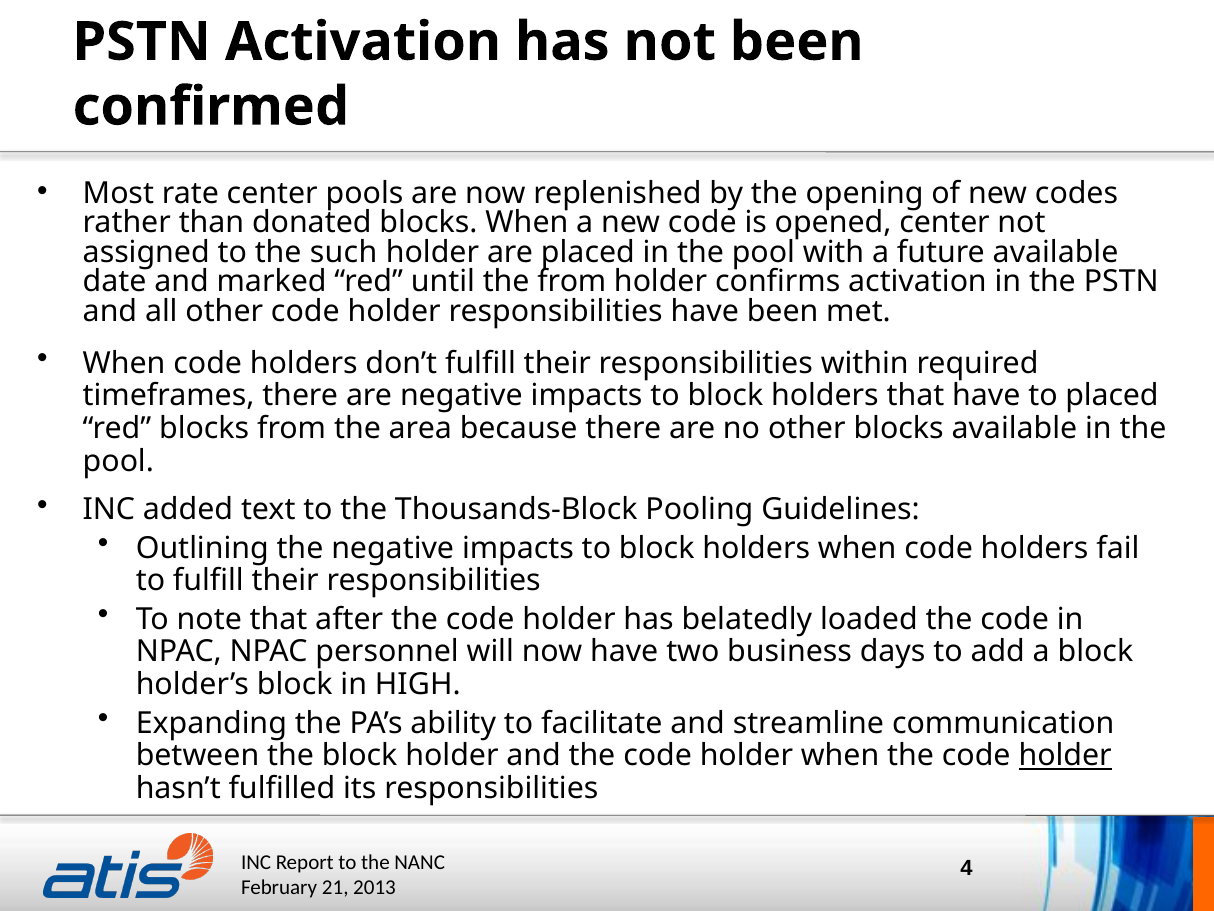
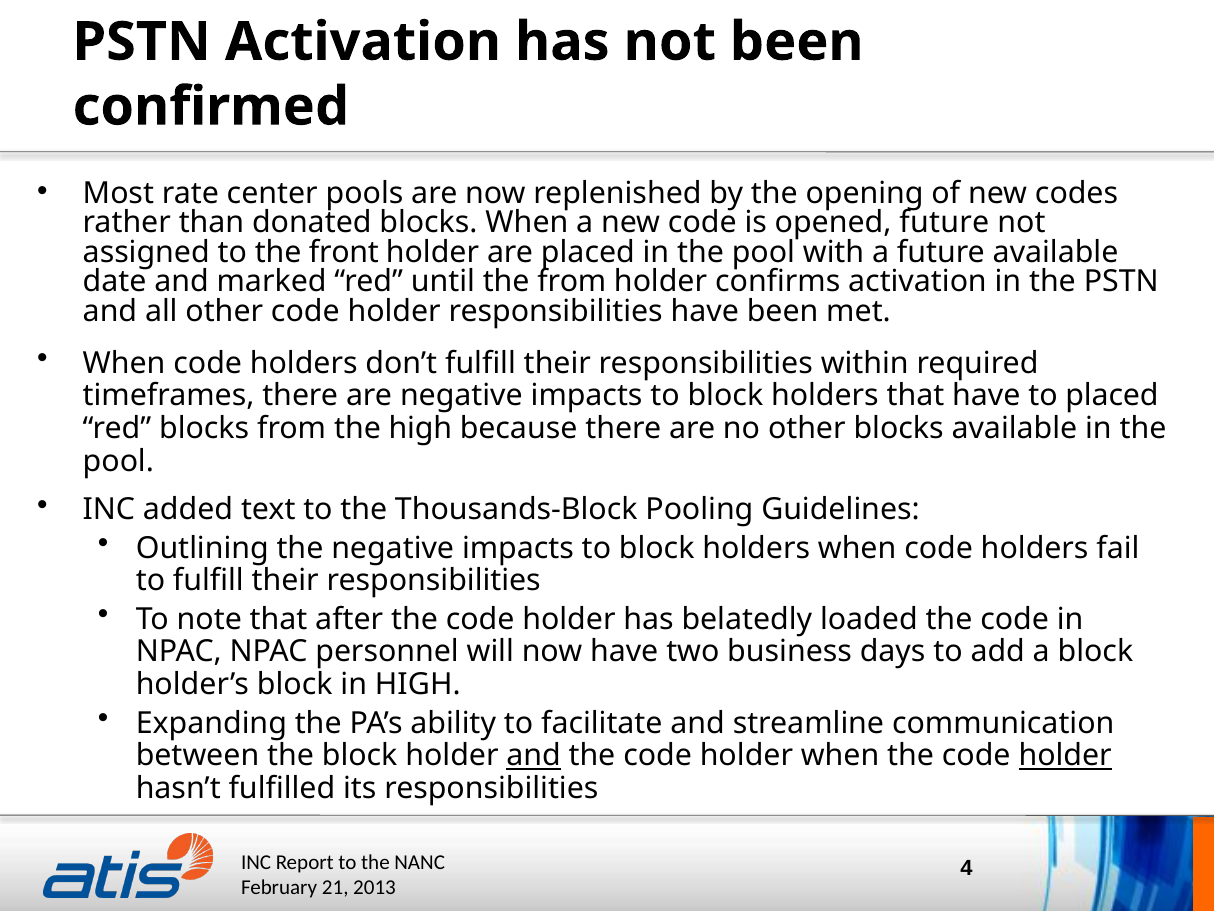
opened center: center -> future
such: such -> front
the area: area -> high
and at (534, 755) underline: none -> present
